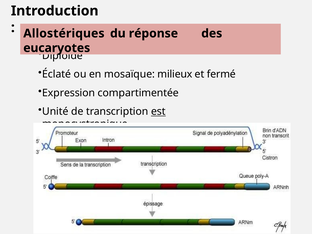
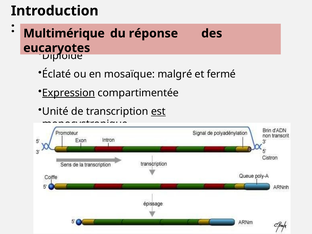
Allostériques: Allostériques -> Multimérique
milieux: milieux -> malgré
Expression underline: none -> present
